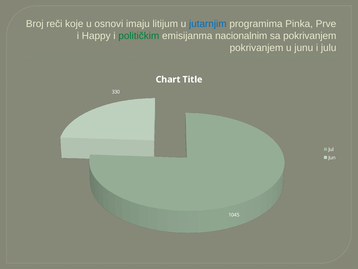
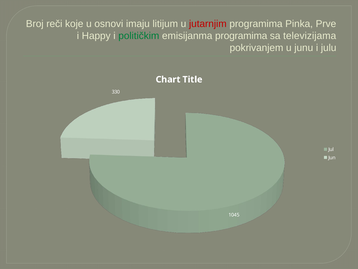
jutarnjim colour: blue -> red
emisijanma nacionalnim: nacionalnim -> programima
sa pokrivanjem: pokrivanjem -> televizijama
